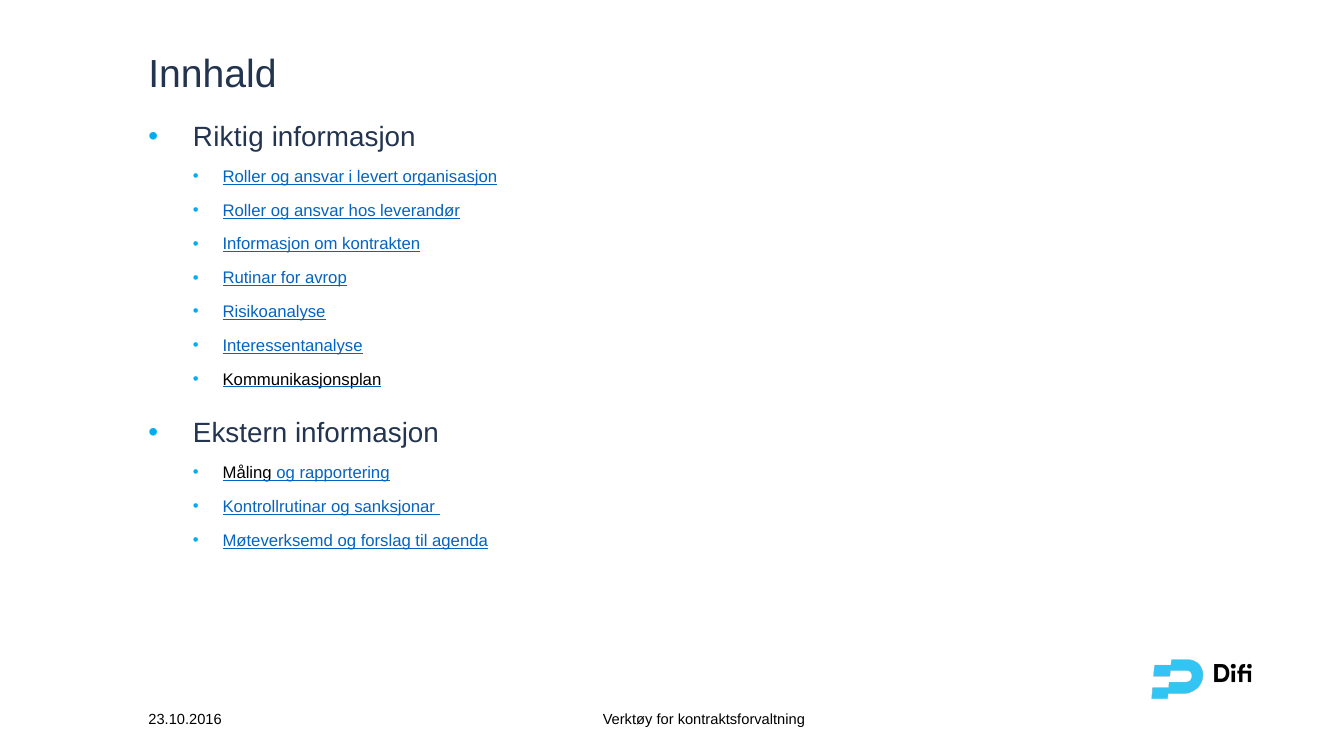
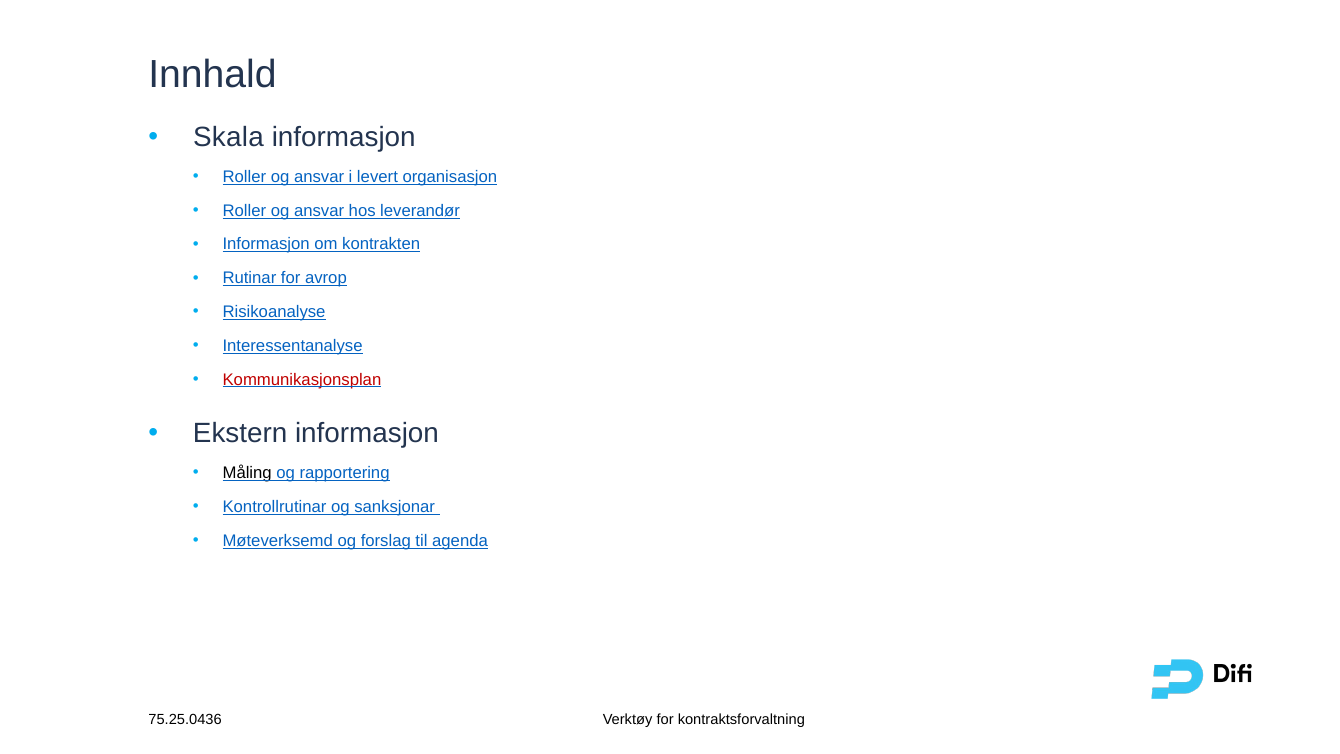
Riktig: Riktig -> Skala
Kommunikasjonsplan colour: black -> red
23.10.2016: 23.10.2016 -> 75.25.0436
